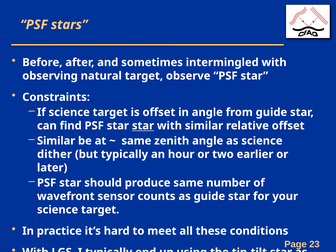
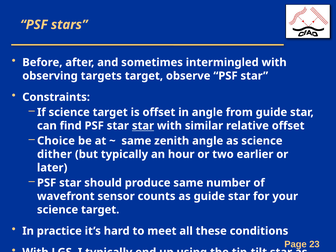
natural: natural -> targets
Similar at (56, 141): Similar -> Choice
